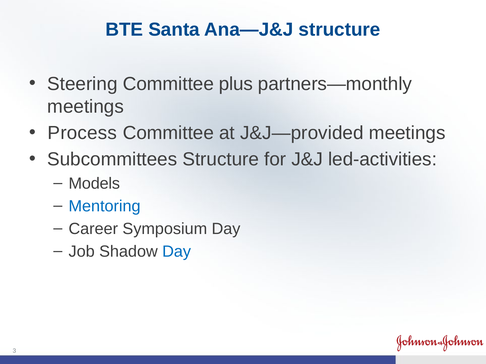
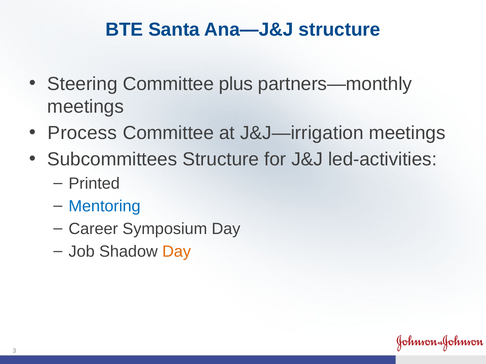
J&J—provided: J&J—provided -> J&J—irrigation
Models: Models -> Printed
Day at (177, 252) colour: blue -> orange
